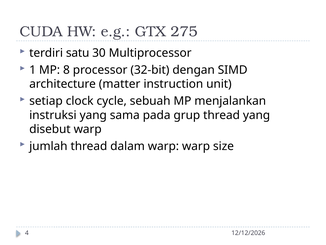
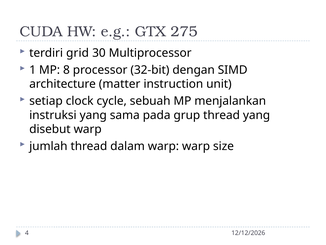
satu: satu -> grid
